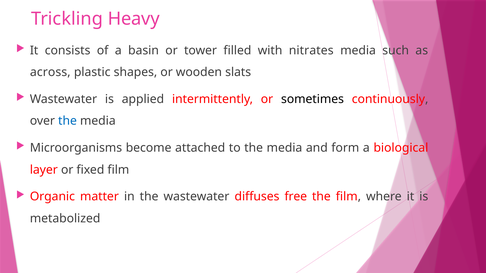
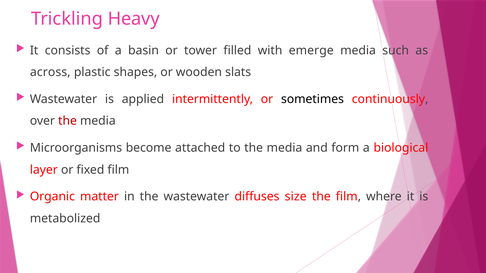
nitrates: nitrates -> emerge
the at (68, 121) colour: blue -> red
free: free -> size
